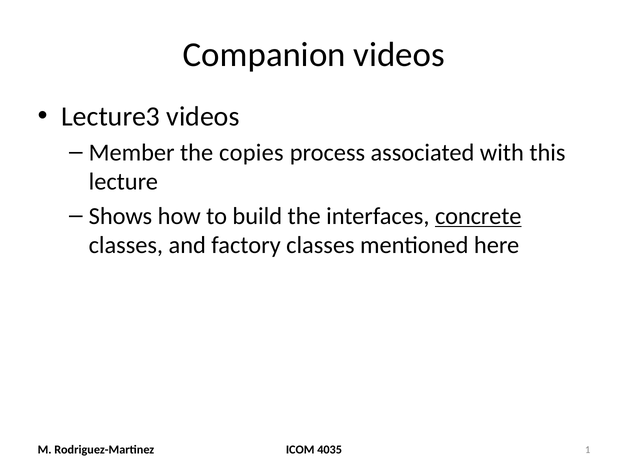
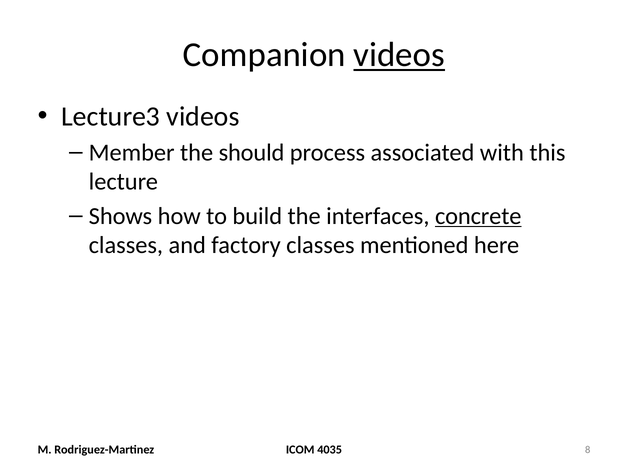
videos at (399, 55) underline: none -> present
copies: copies -> should
1: 1 -> 8
